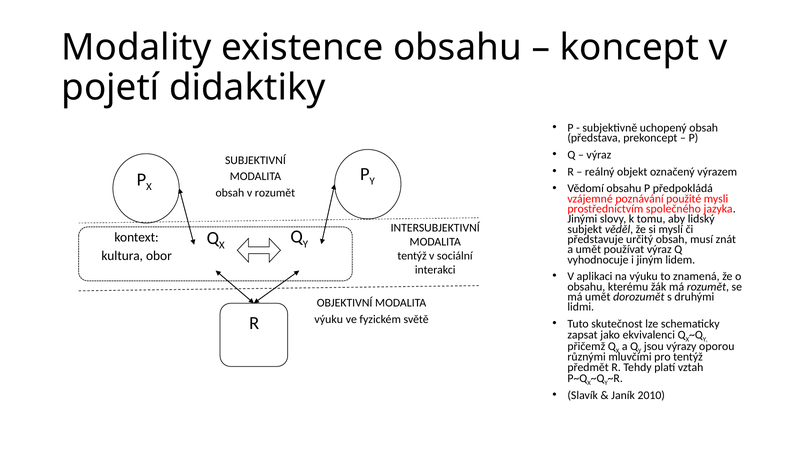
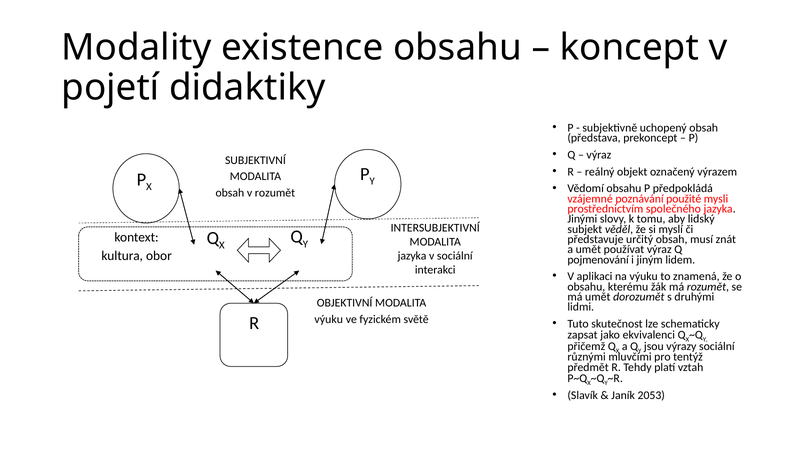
tentýž at (412, 256): tentýž -> jazyka
vyhodnocuje: vyhodnocuje -> pojmenování
výrazy oporou: oporou -> sociální
2010: 2010 -> 2053
